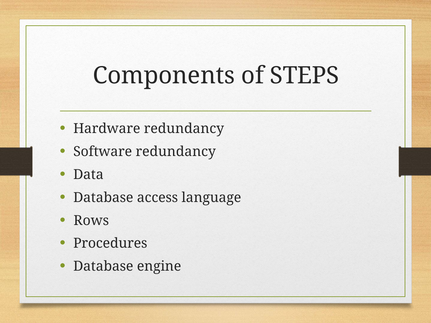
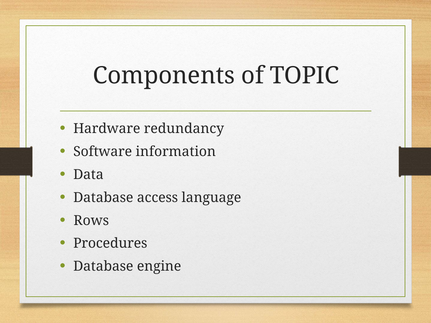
STEPS: STEPS -> TOPIC
Software redundancy: redundancy -> information
